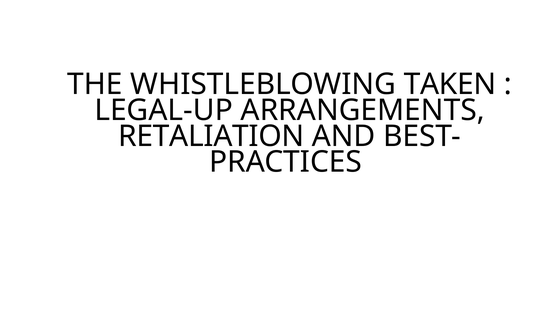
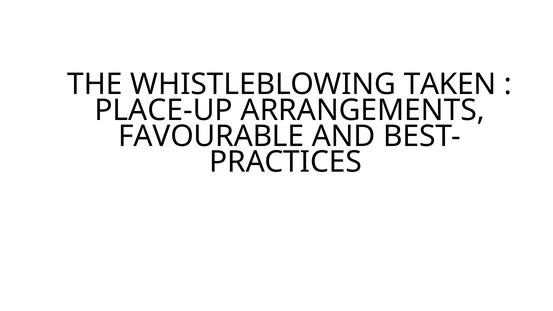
LEGAL-UP: LEGAL-UP -> PLACE-UP
RETALIATION: RETALIATION -> FAVOURABLE
